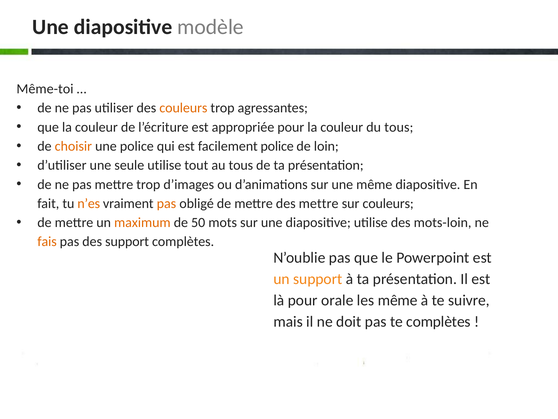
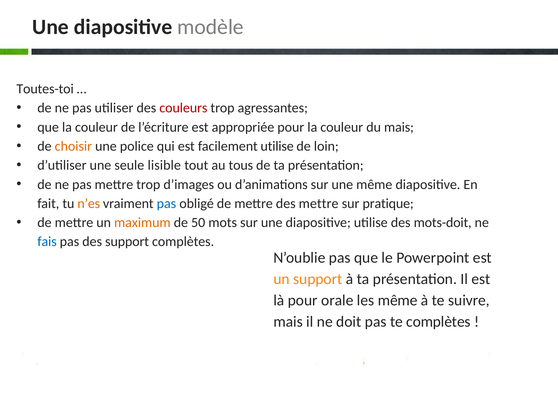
Même-toi: Même-toi -> Toutes-toi
couleurs at (183, 108) colour: orange -> red
du tous: tous -> mais
facilement police: police -> utilise
seule utilise: utilise -> lisible
pas at (166, 203) colour: orange -> blue
sur couleurs: couleurs -> pratique
mots-loin: mots-loin -> mots-doit
fais colour: orange -> blue
